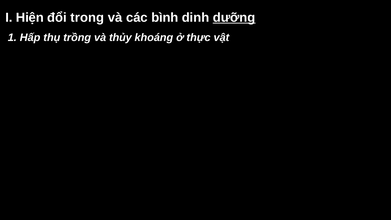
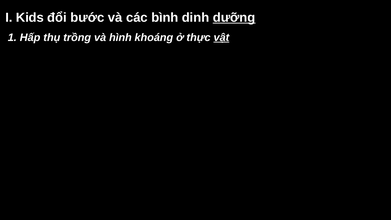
Hiện: Hiện -> Kids
trong: trong -> bước
thủy: thủy -> hình
vật underline: none -> present
